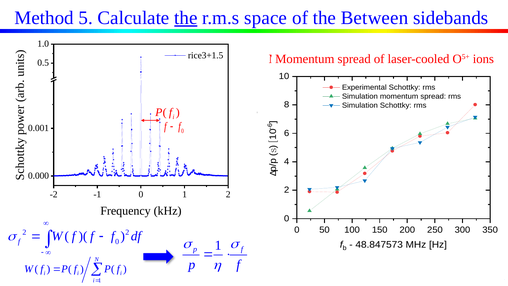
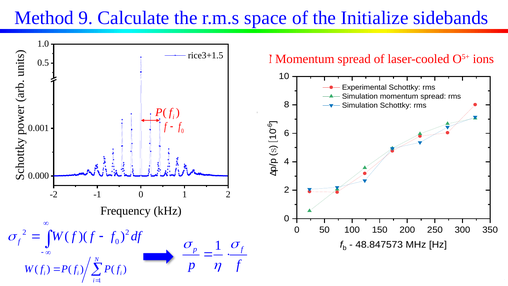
5: 5 -> 9
the at (186, 18) underline: present -> none
Between: Between -> Initialize
